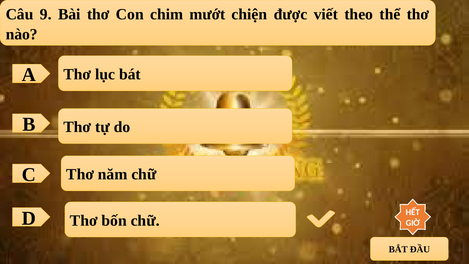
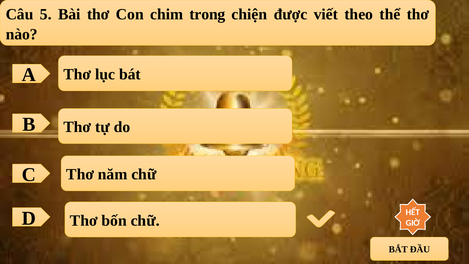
9: 9 -> 5
mướt: mướt -> trong
